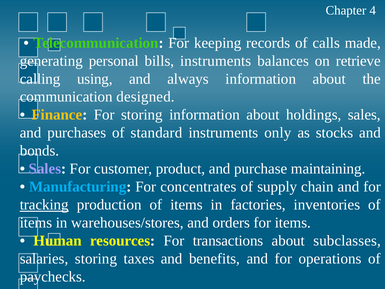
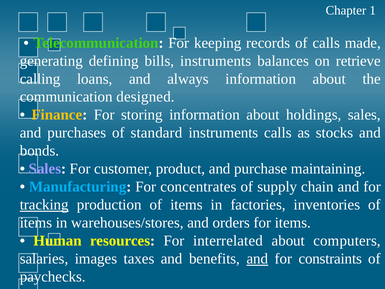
4: 4 -> 1
personal: personal -> defining
using: using -> loans
instruments only: only -> calls
transactions: transactions -> interrelated
subclasses: subclasses -> computers
salaries storing: storing -> images
and at (257, 259) underline: none -> present
operations: operations -> constraints
